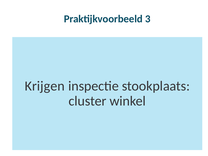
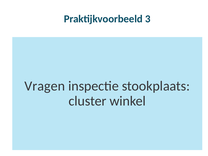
Krijgen: Krijgen -> Vragen
